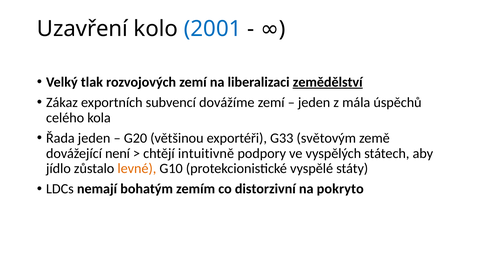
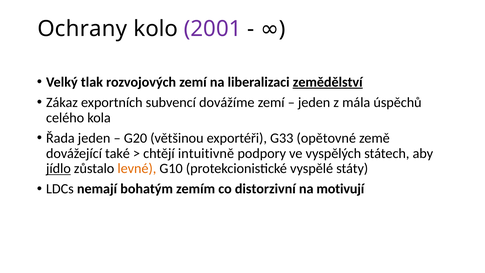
Uzavření: Uzavření -> Ochrany
2001 colour: blue -> purple
světovým: světovým -> opětovné
není: není -> také
jídlo underline: none -> present
pokryto: pokryto -> motivují
